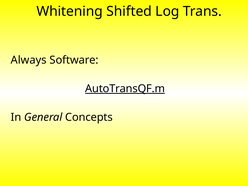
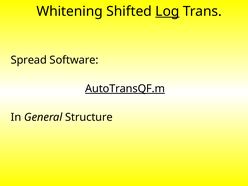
Log underline: none -> present
Always: Always -> Spread
Concepts: Concepts -> Structure
